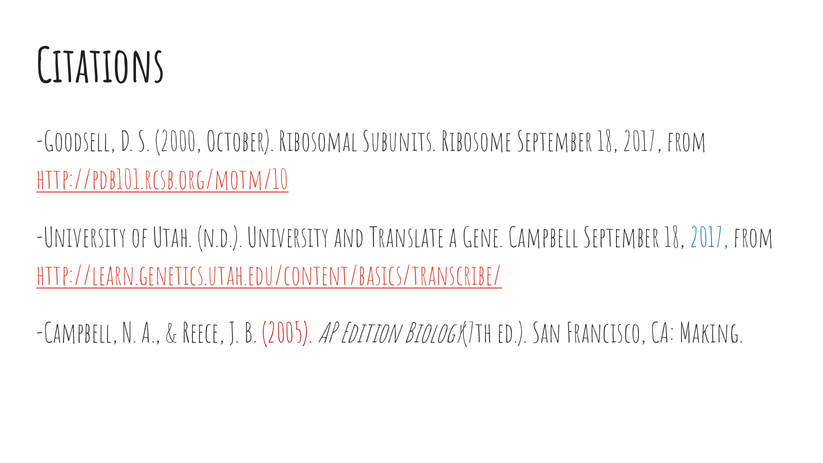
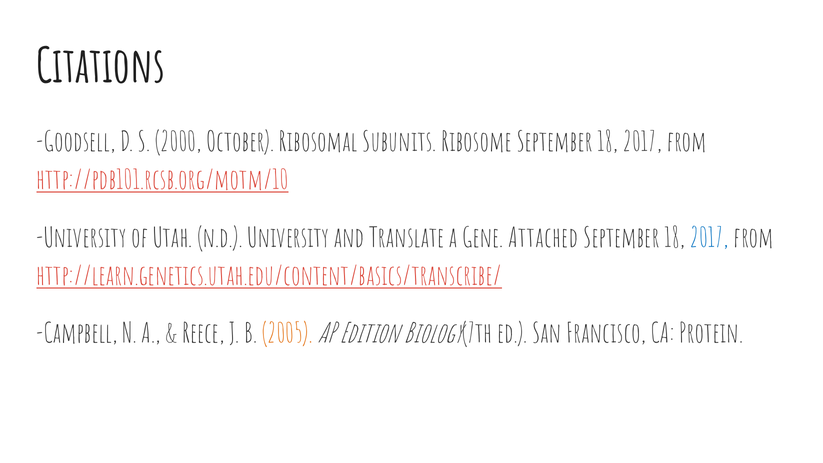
Gene Campbell: Campbell -> Attached
2005 colour: red -> orange
Making: Making -> Protein
